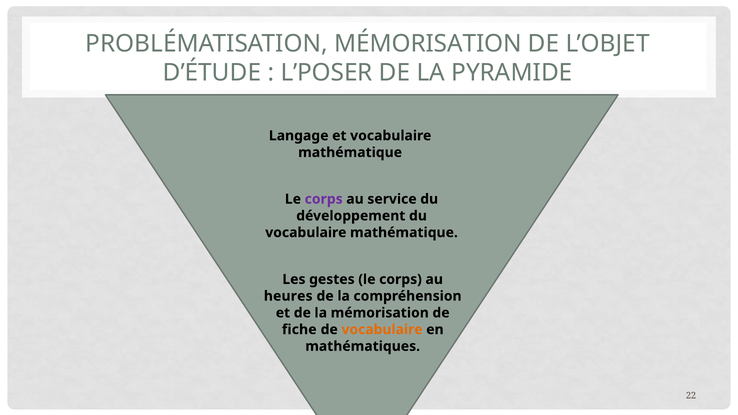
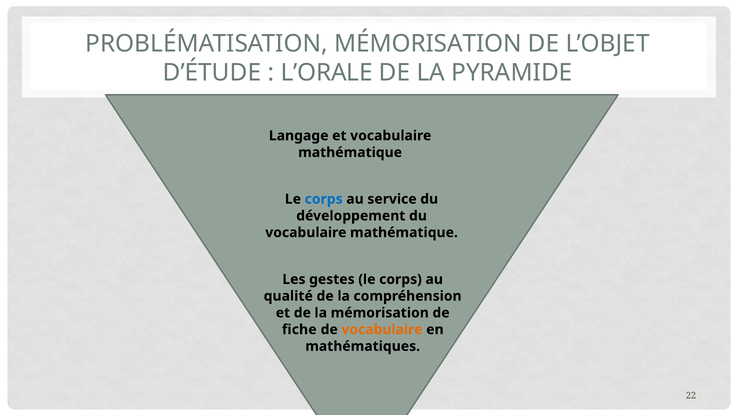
L’POSER: L’POSER -> L’ORALE
corps at (324, 199) colour: purple -> blue
heures: heures -> qualité
